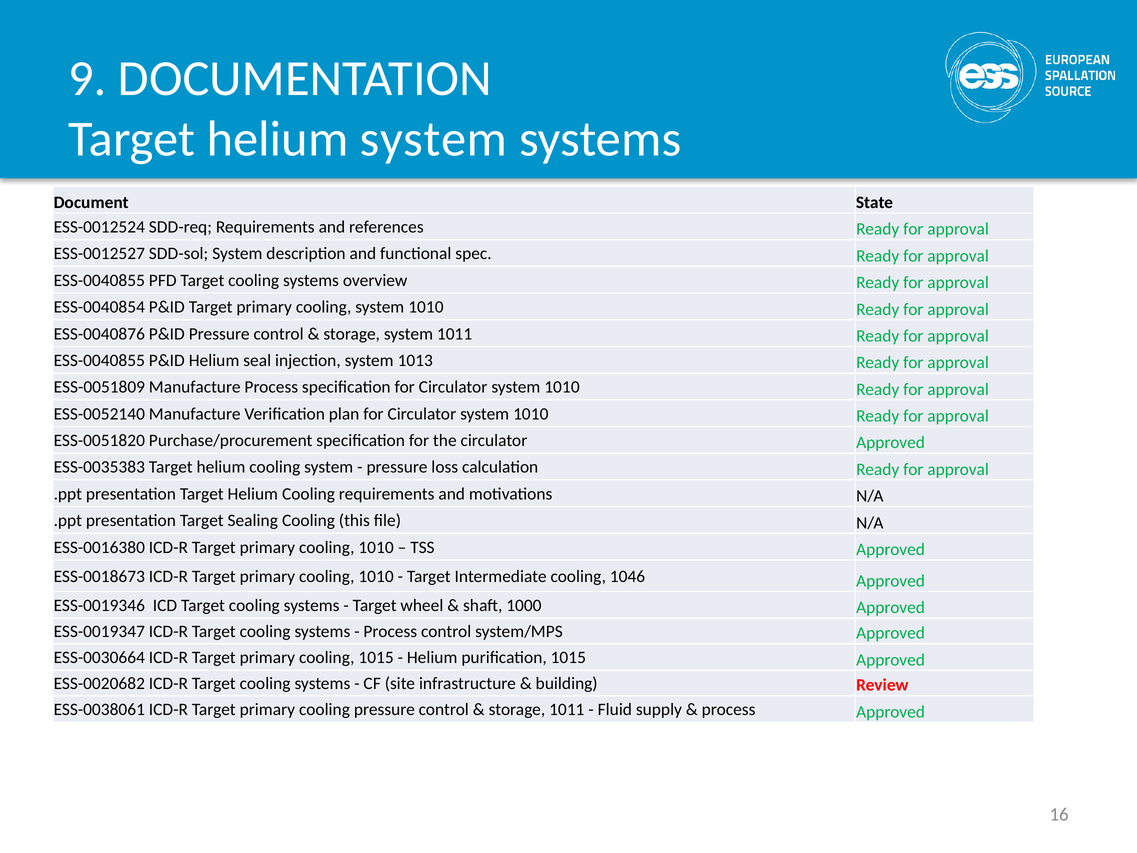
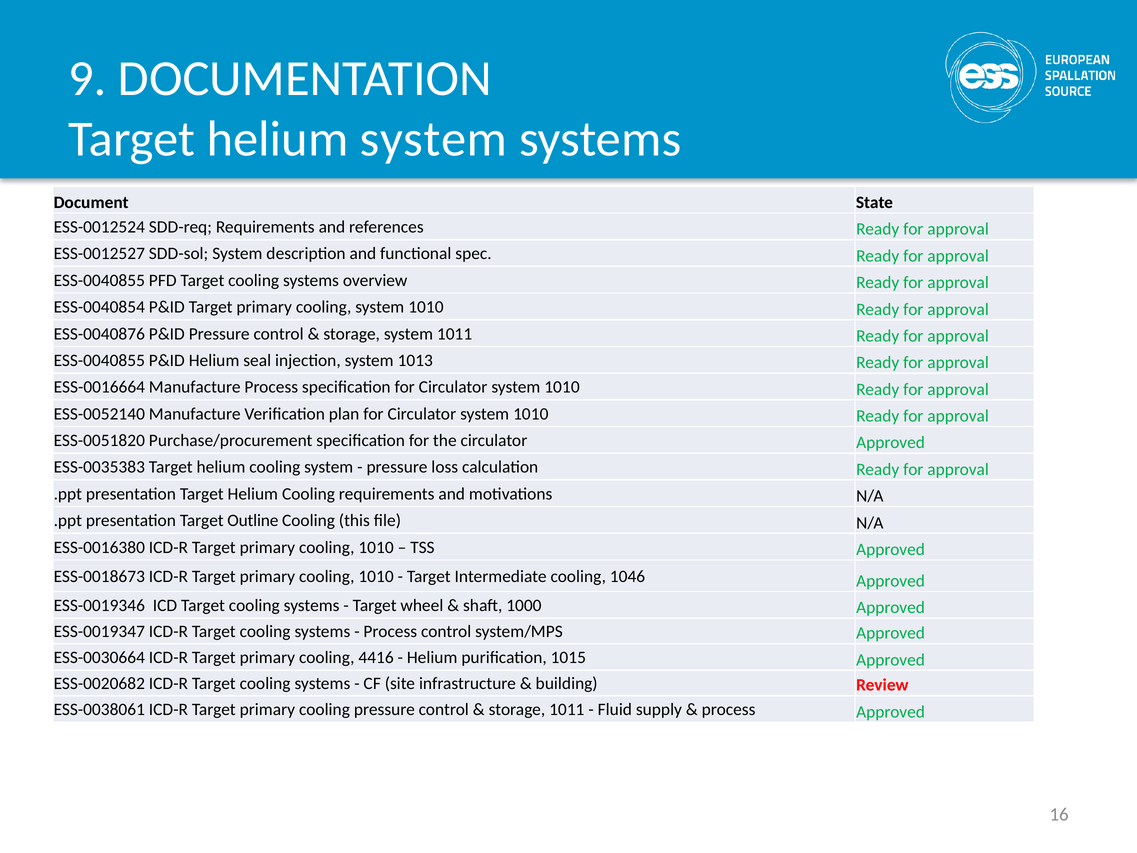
ESS-0051809: ESS-0051809 -> ESS-0016664
Sealing: Sealing -> Outline
cooling 1015: 1015 -> 4416
